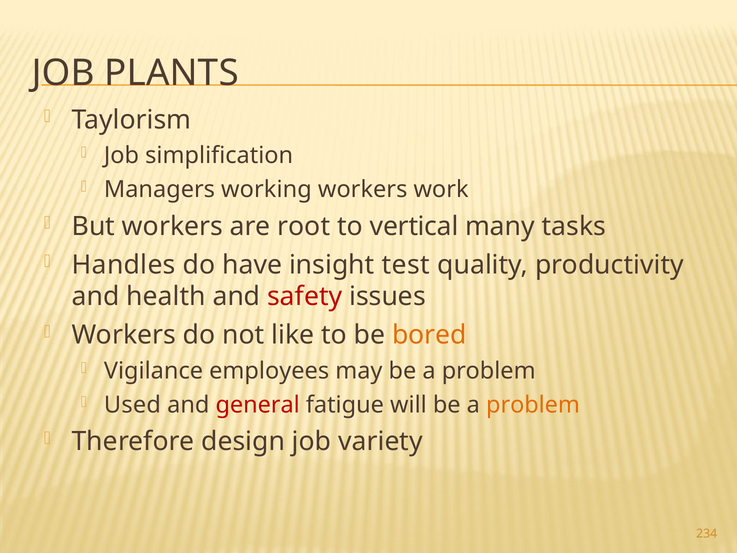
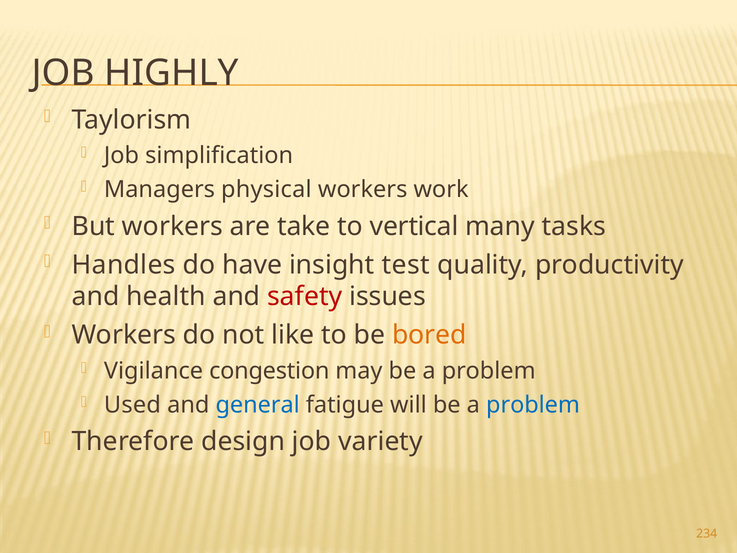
PLANTS: PLANTS -> HIGHLY
working: working -> physical
root: root -> take
employees: employees -> congestion
general colour: red -> blue
problem at (533, 405) colour: orange -> blue
